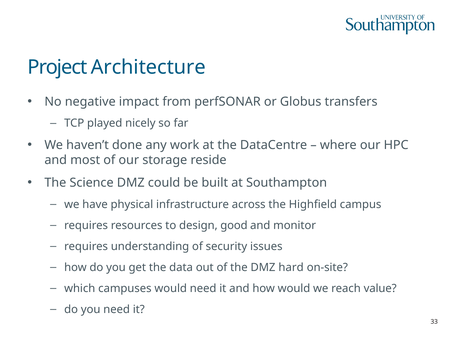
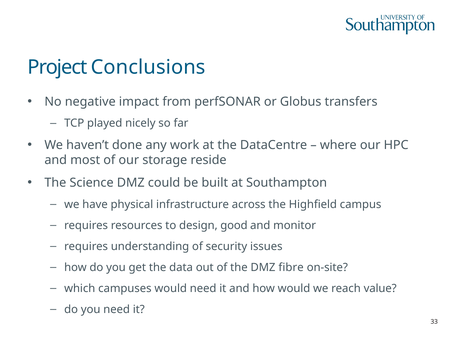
Architecture: Architecture -> Conclusions
hard: hard -> fibre
